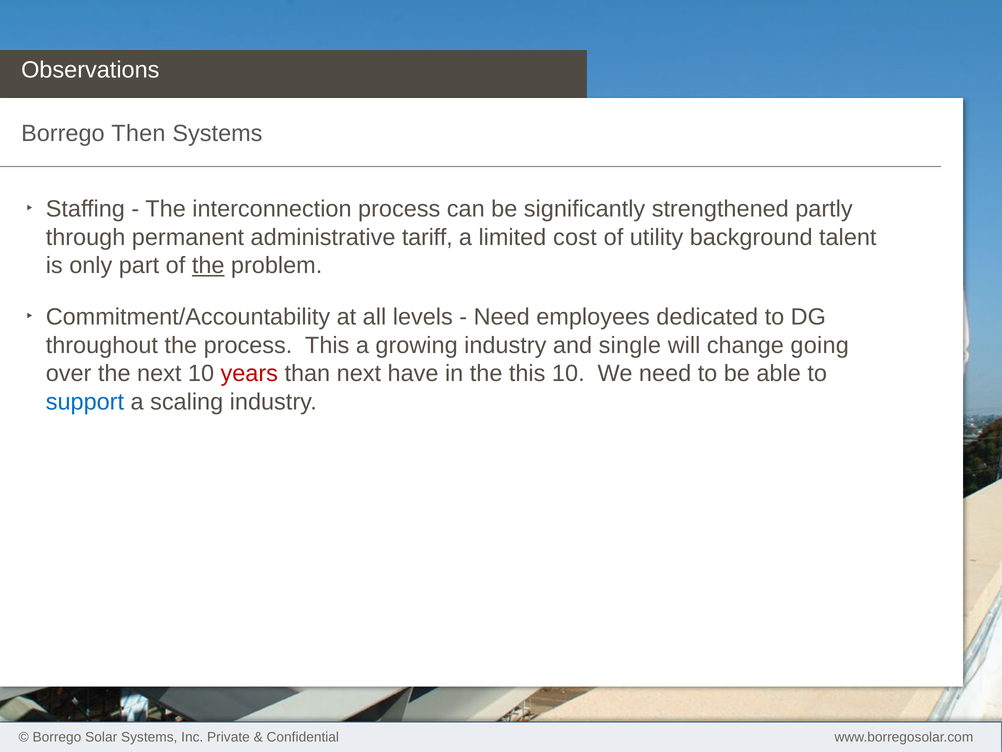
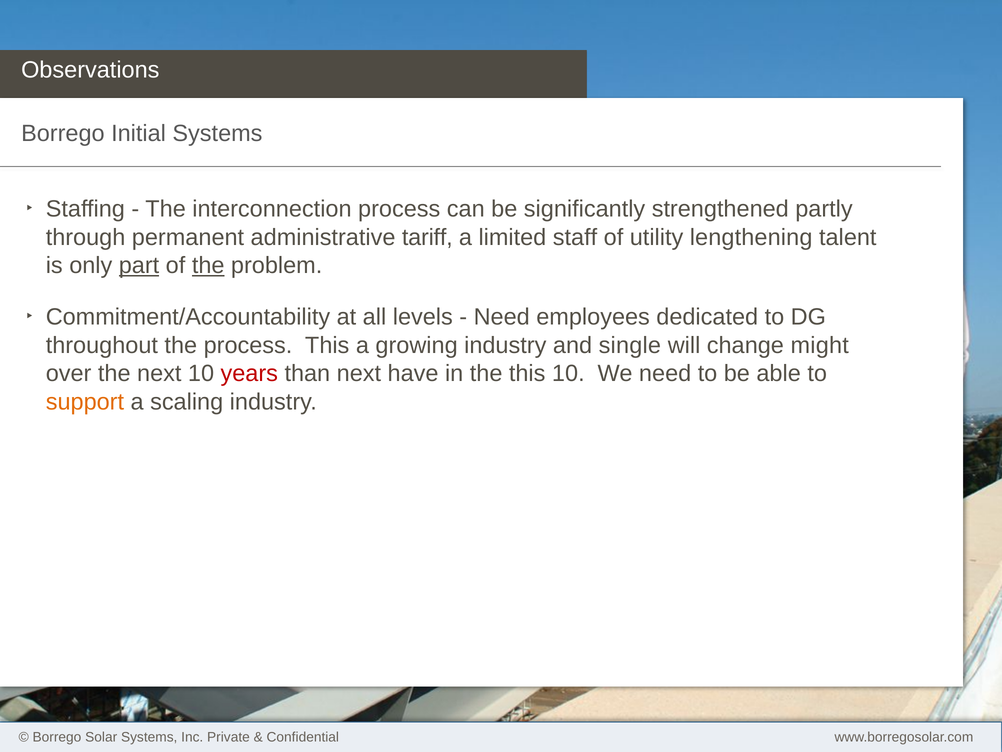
Then: Then -> Initial
cost: cost -> staff
background: background -> lengthening
part underline: none -> present
going: going -> might
support colour: blue -> orange
